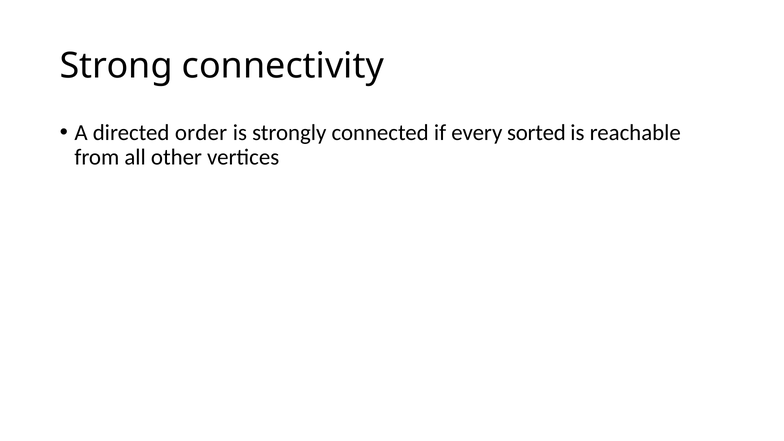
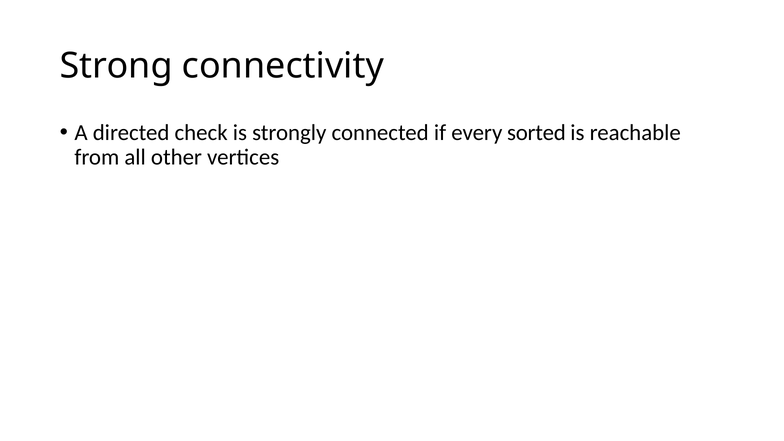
order: order -> check
